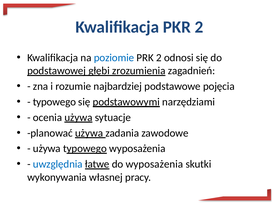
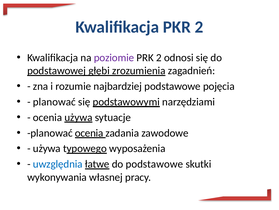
poziomie colour: blue -> purple
typowego at (54, 102): typowego -> planować
planować używa: używa -> ocenia
do wyposażenia: wyposażenia -> podstawowe
